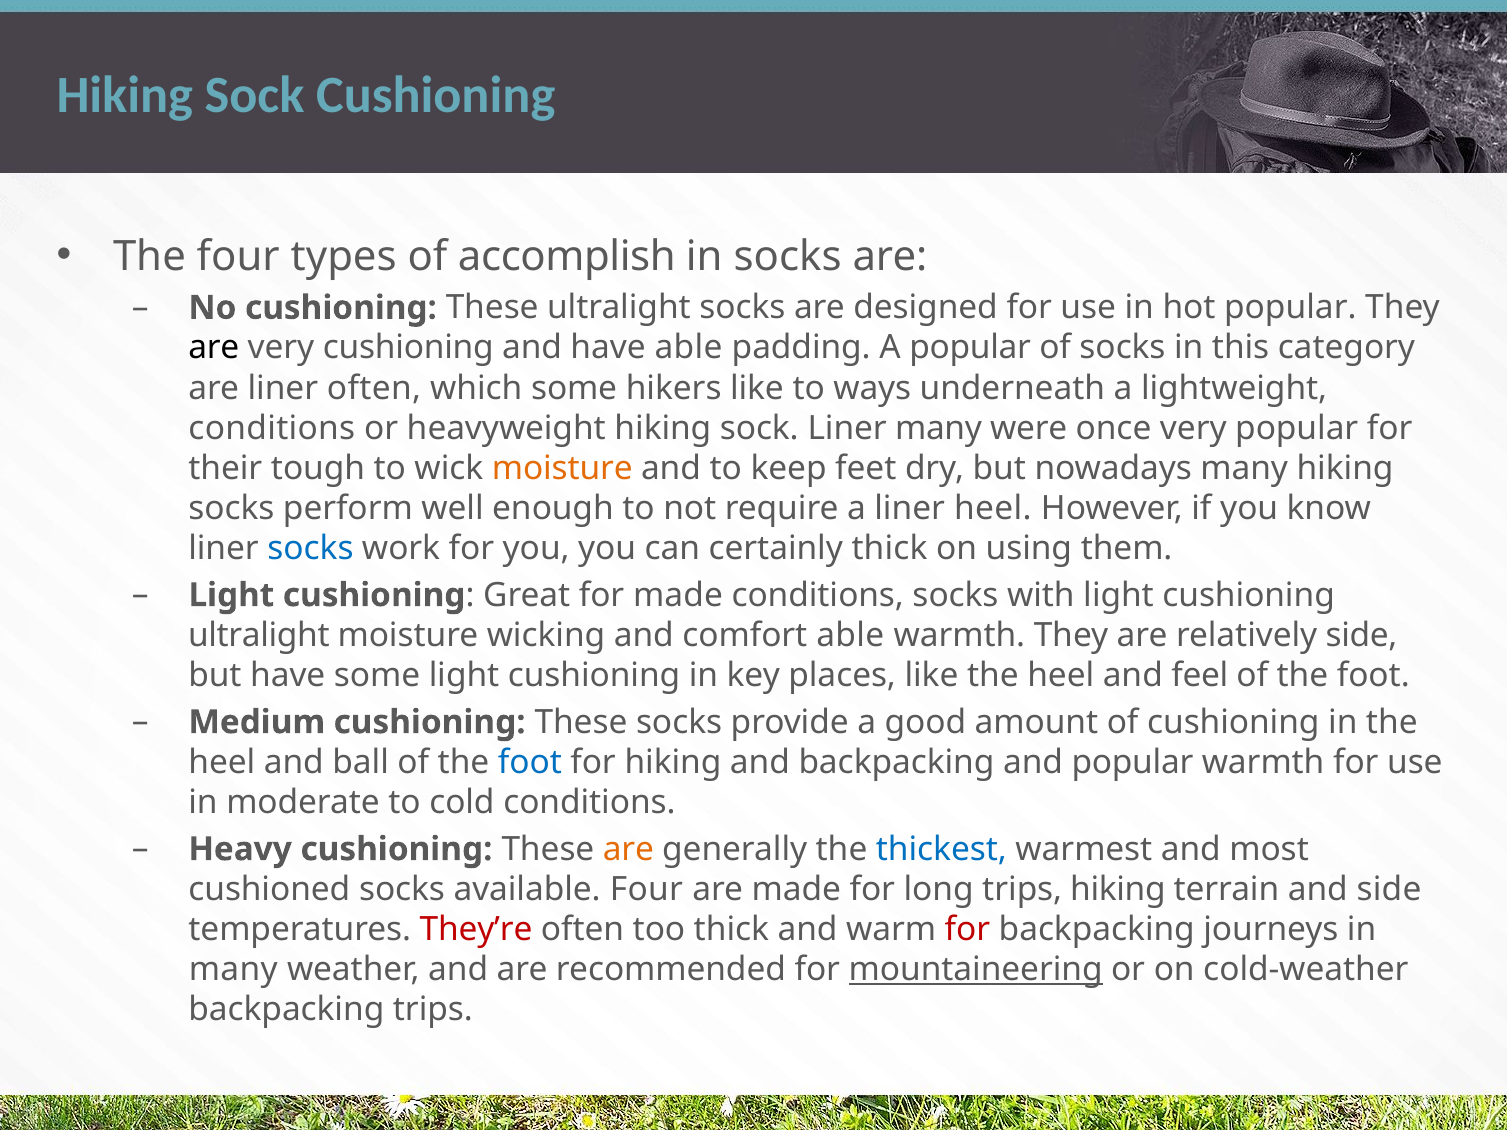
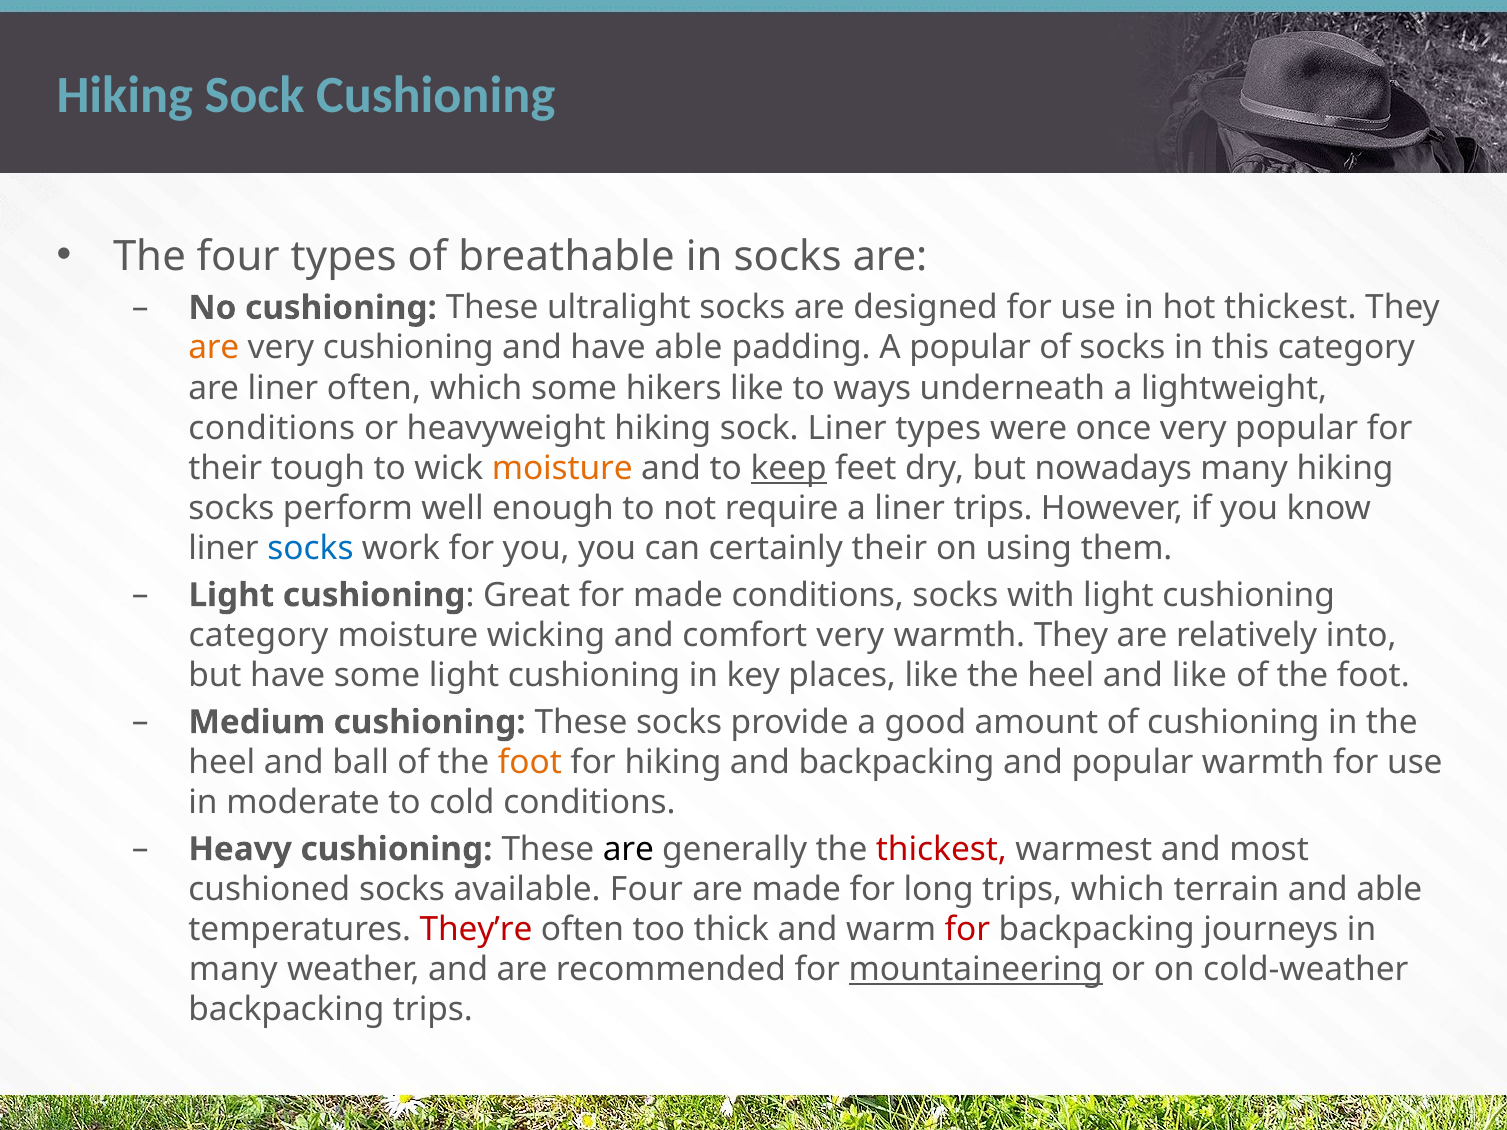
accomplish: accomplish -> breathable
hot popular: popular -> thickest
are at (214, 348) colour: black -> orange
Liner many: many -> types
keep underline: none -> present
liner heel: heel -> trips
certainly thick: thick -> their
ultralight at (259, 635): ultralight -> category
comfort able: able -> very
relatively side: side -> into
and feel: feel -> like
foot at (530, 762) colour: blue -> orange
are at (628, 849) colour: orange -> black
thickest at (941, 849) colour: blue -> red
trips hiking: hiking -> which
and side: side -> able
